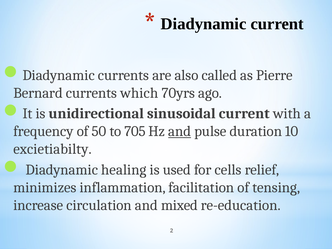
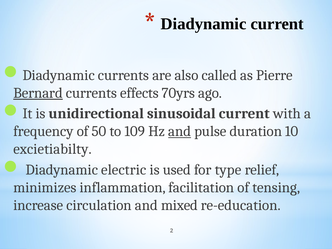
Bernard underline: none -> present
which: which -> effects
705: 705 -> 109
healing: healing -> electric
cells: cells -> type
